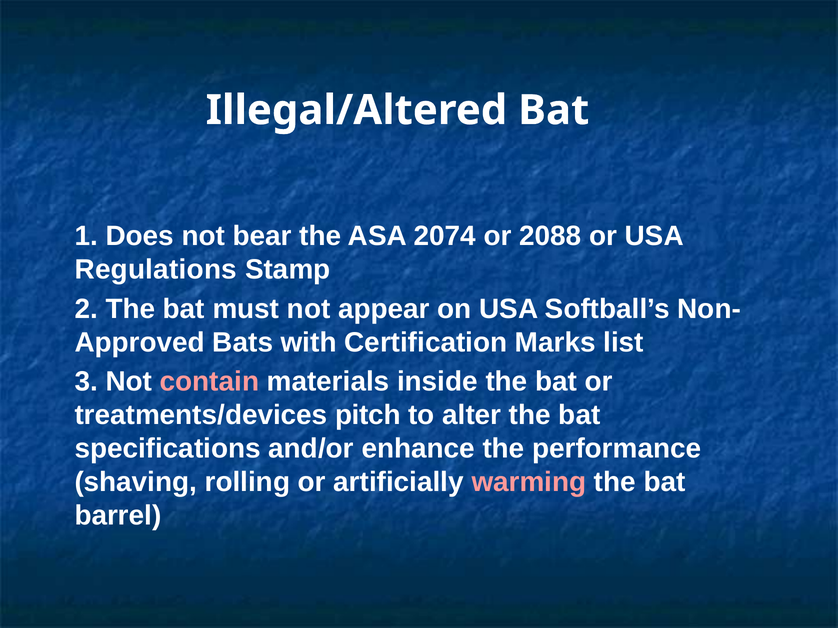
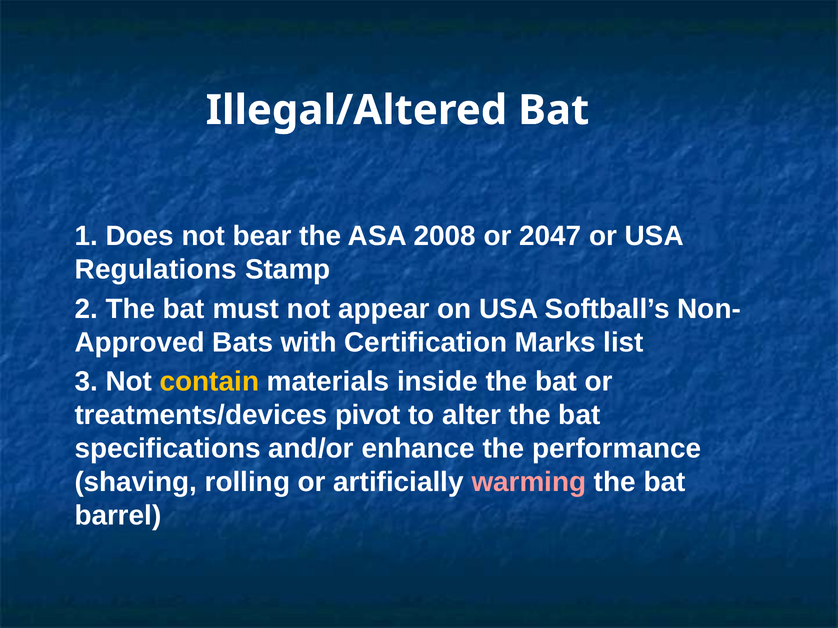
2074: 2074 -> 2008
2088: 2088 -> 2047
contain colour: pink -> yellow
pitch: pitch -> pivot
